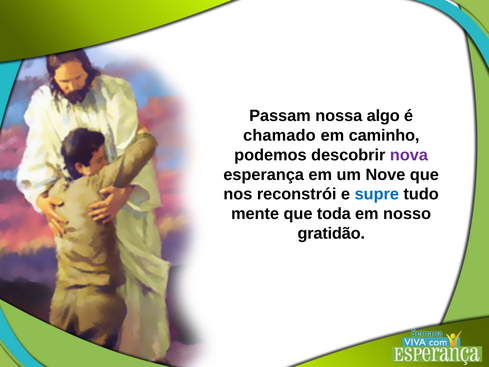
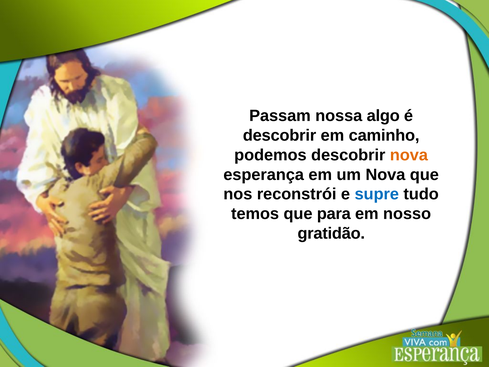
chamado at (279, 135): chamado -> descobrir
nova at (409, 155) colour: purple -> orange
um Nove: Nove -> Nova
mente: mente -> temos
toda: toda -> para
